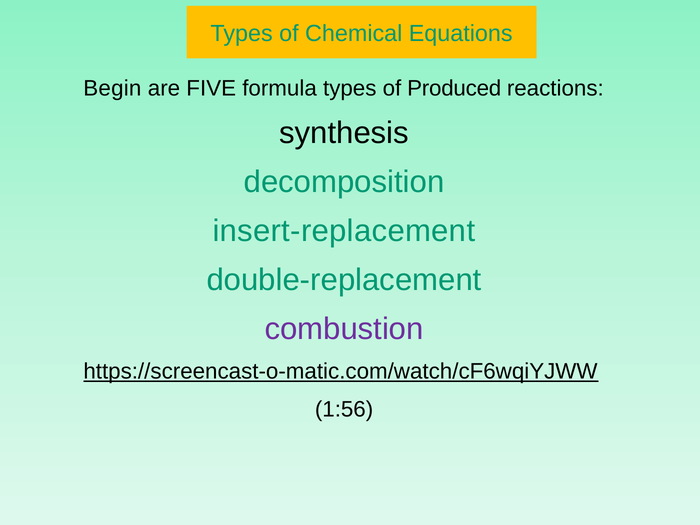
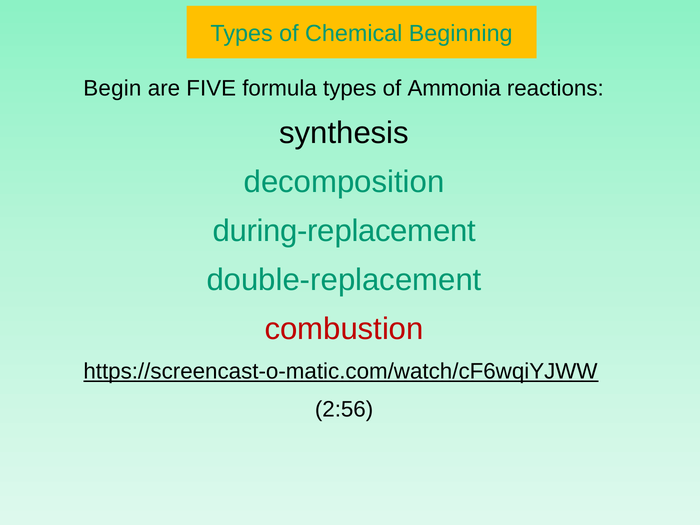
Equations: Equations -> Beginning
Produced: Produced -> Ammonia
insert-replacement: insert-replacement -> during-replacement
combustion colour: purple -> red
1:56: 1:56 -> 2:56
